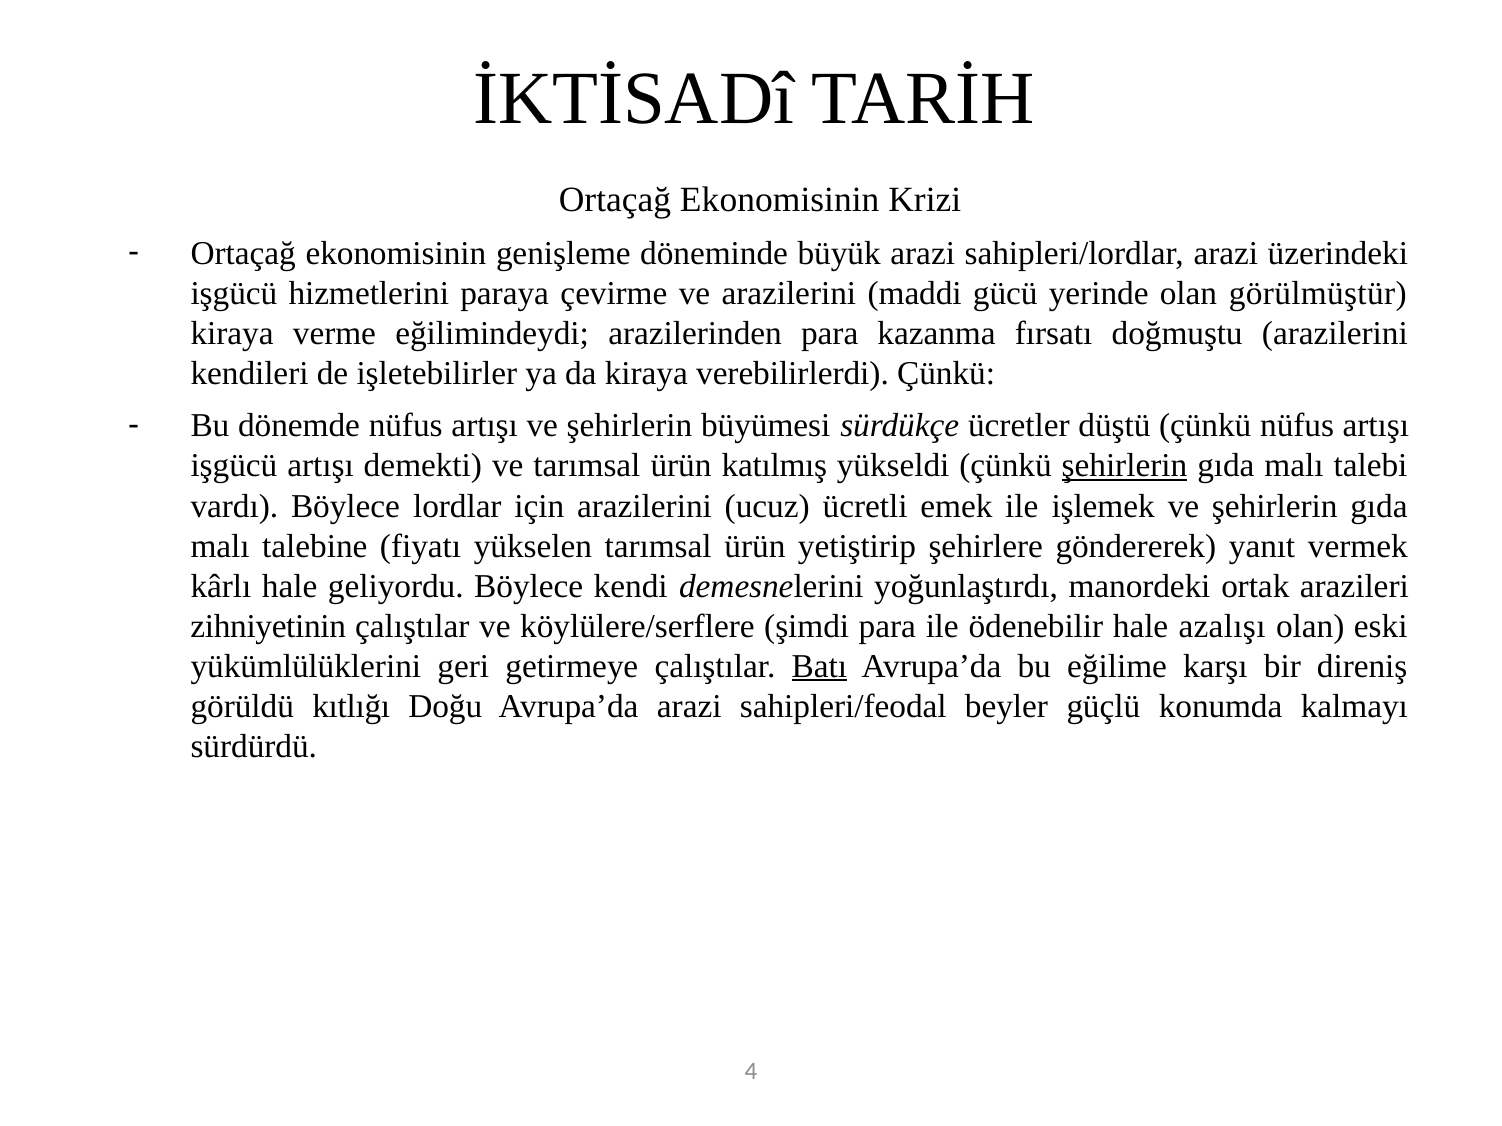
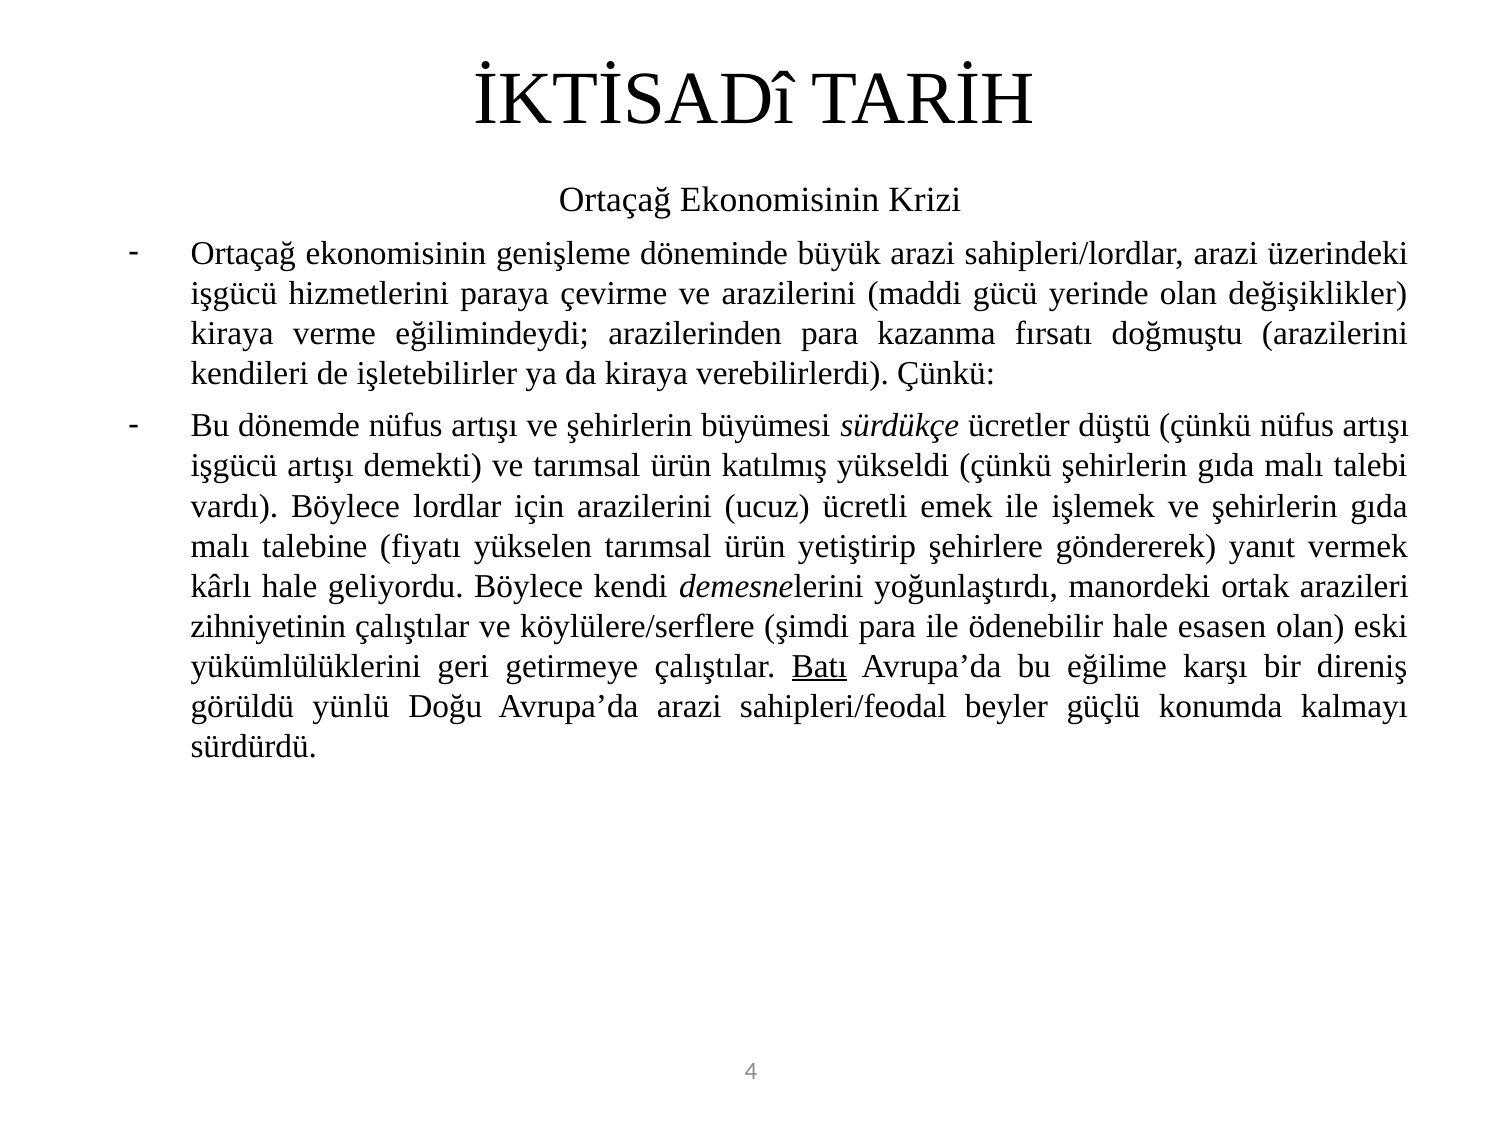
görülmüştür: görülmüştür -> değişiklikler
şehirlerin at (1124, 466) underline: present -> none
azalışı: azalışı -> esasen
kıtlığı: kıtlığı -> yünlü
